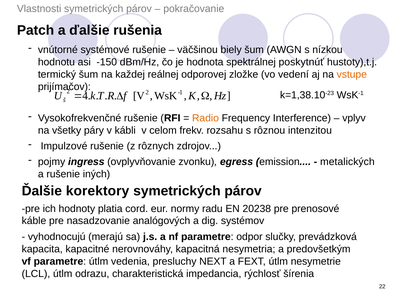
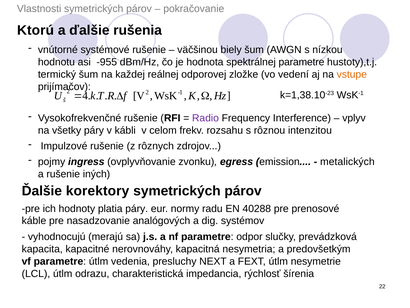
Patch: Patch -> Ktorú
-150: -150 -> -955
spektrálnej poskytnúť: poskytnúť -> parametre
Radio colour: orange -> purple
platia cord: cord -> páry
20238: 20238 -> 40288
